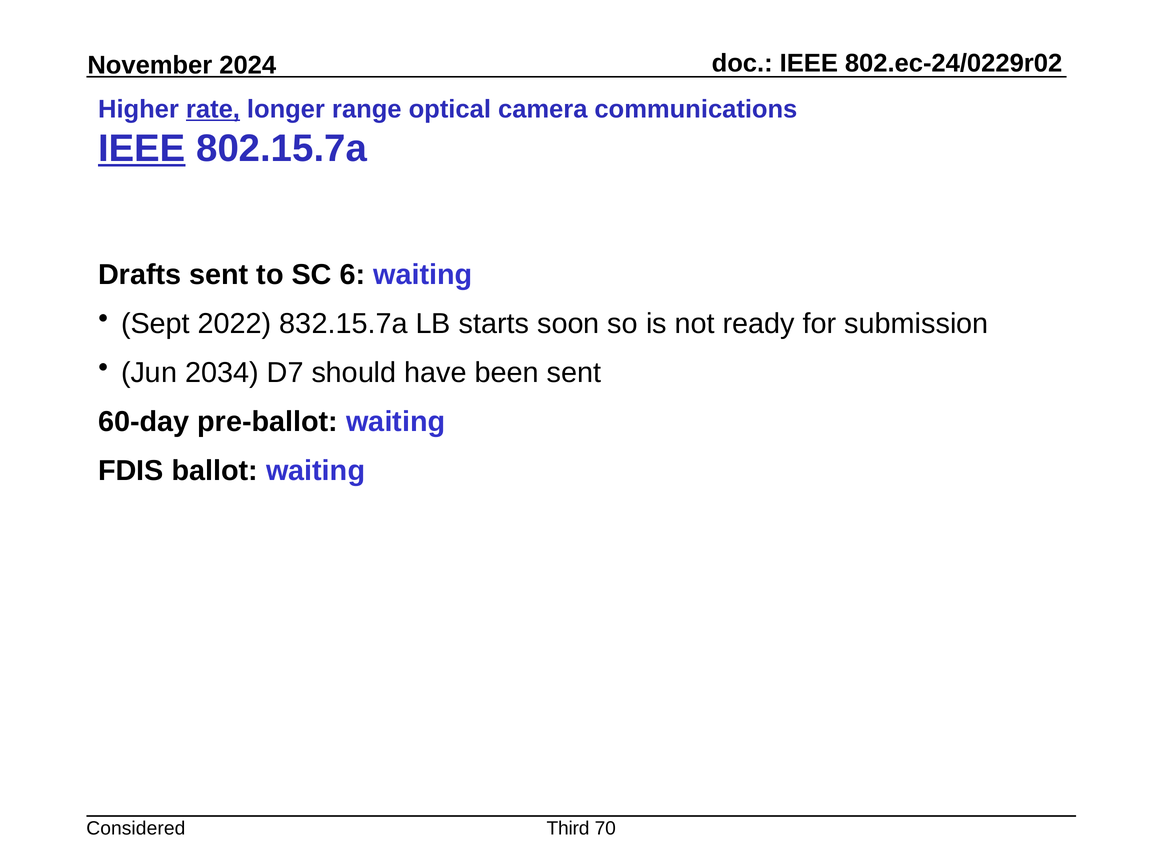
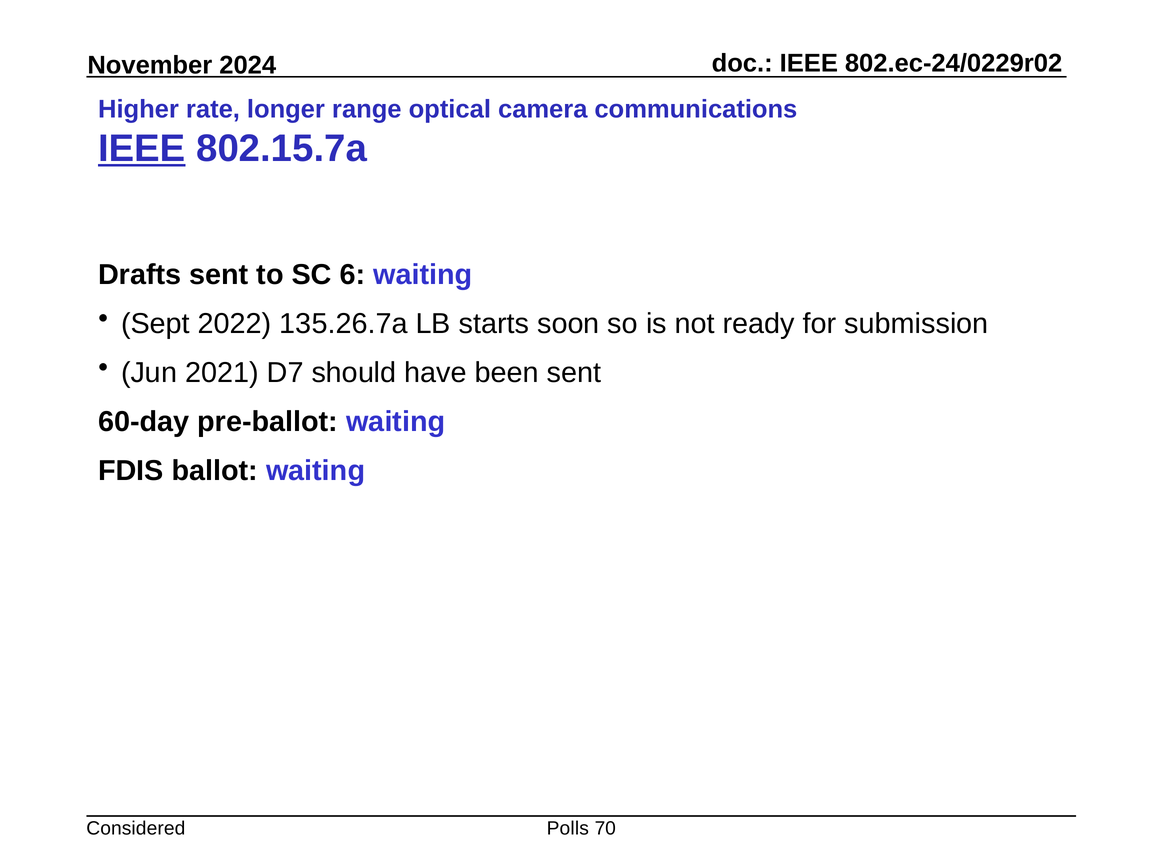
rate underline: present -> none
832.15.7a: 832.15.7a -> 135.26.7a
2034: 2034 -> 2021
Third: Third -> Polls
